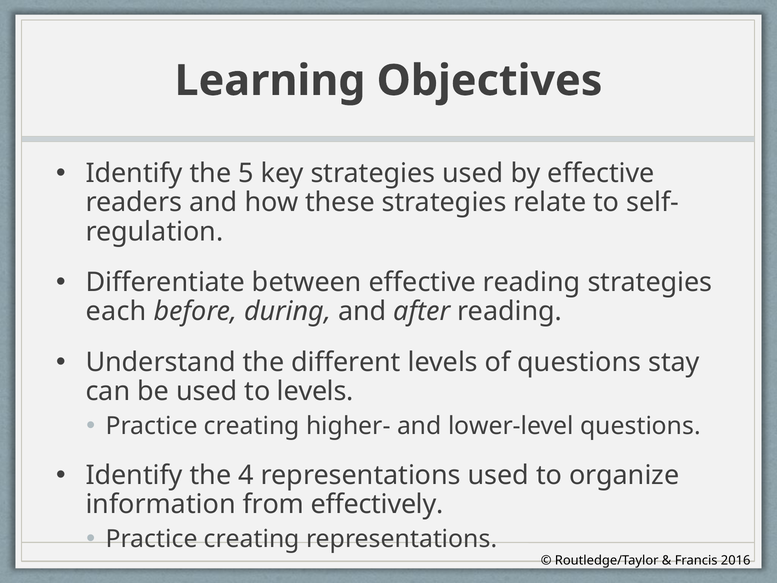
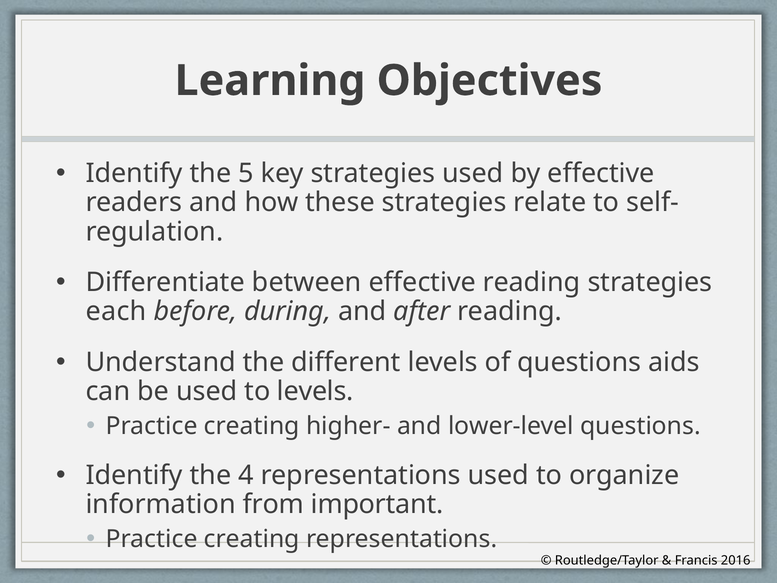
stay: stay -> aids
effectively: effectively -> important
